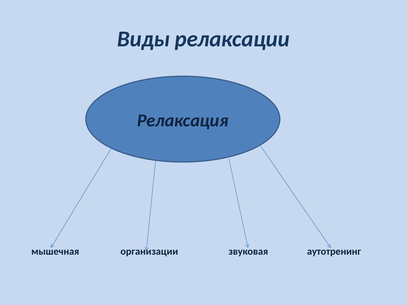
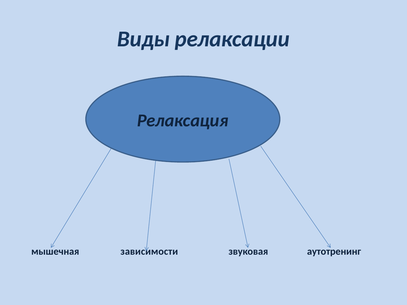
организации: организации -> зависимости
